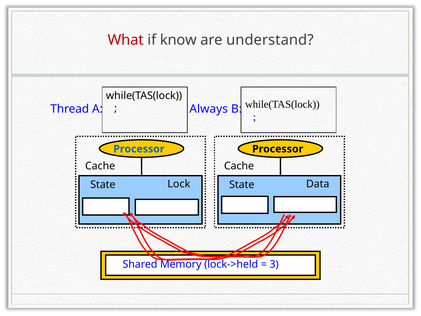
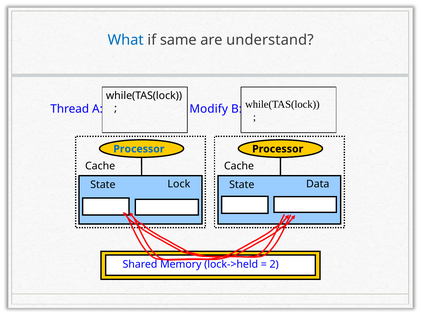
What colour: red -> blue
know: know -> same
Always: Always -> Modify
3: 3 -> 2
